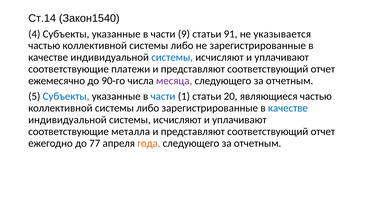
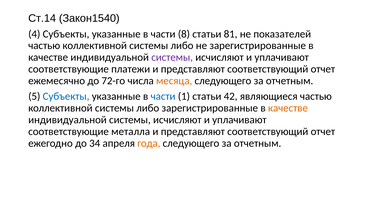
9: 9 -> 8
91: 91 -> 81
указывается: указывается -> показателей
системы at (172, 57) colour: blue -> purple
90-го: 90-го -> 72-го
месяца colour: purple -> orange
20: 20 -> 42
качестве at (288, 108) colour: blue -> orange
77: 77 -> 34
